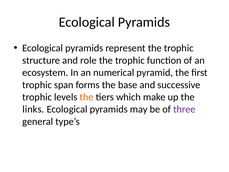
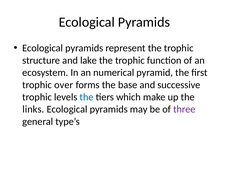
role: role -> lake
span: span -> over
the at (87, 97) colour: orange -> blue
